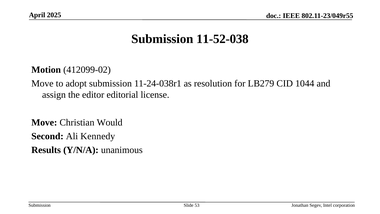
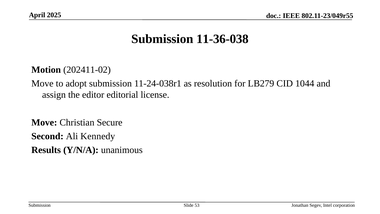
11-52-038: 11-52-038 -> 11-36-038
412099-02: 412099-02 -> 202411-02
Would: Would -> Secure
